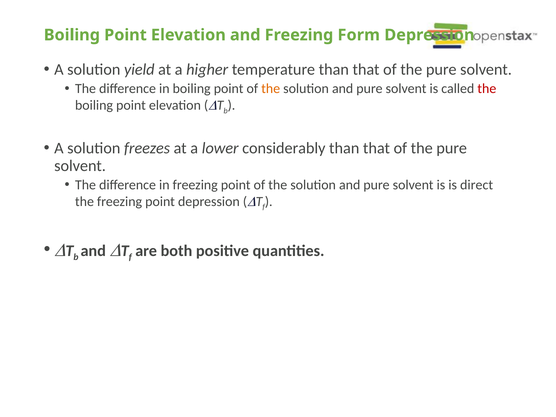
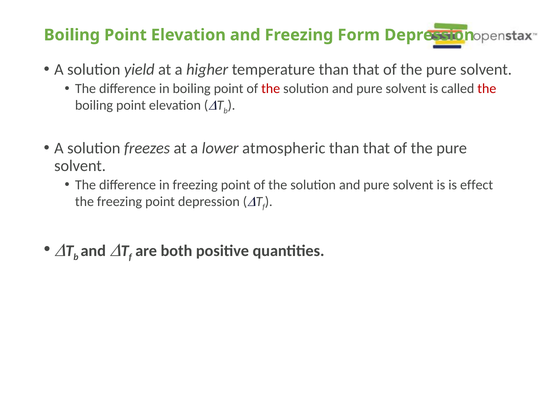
the at (271, 89) colour: orange -> red
considerably: considerably -> atmospheric
direct: direct -> effect
